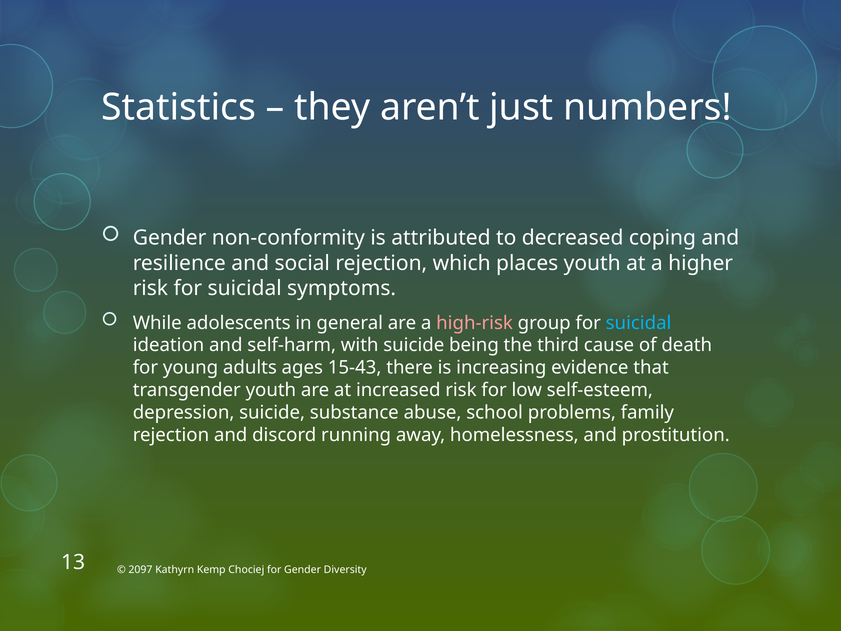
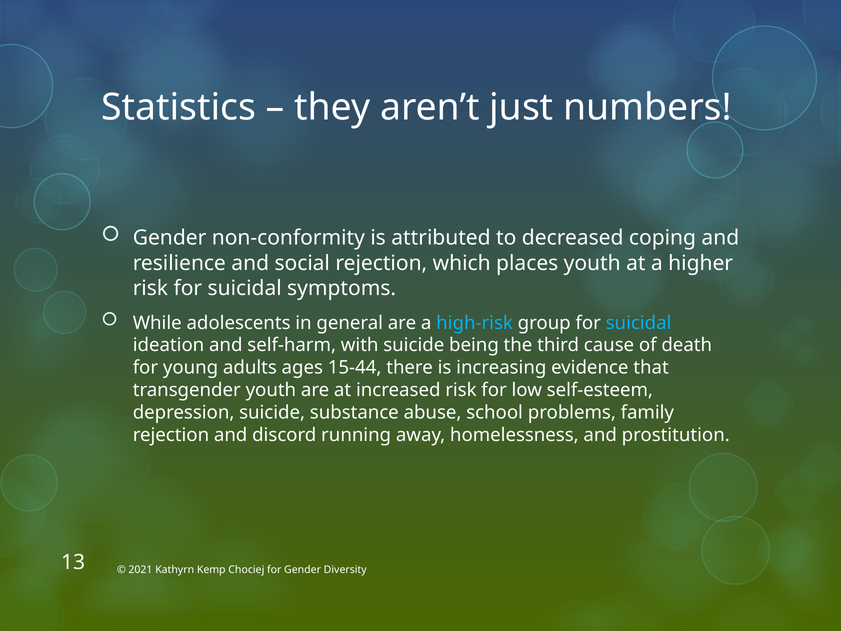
high-risk colour: pink -> light blue
15-43: 15-43 -> 15-44
2097: 2097 -> 2021
